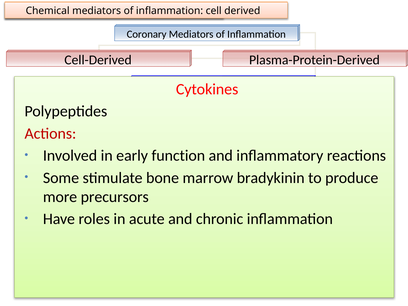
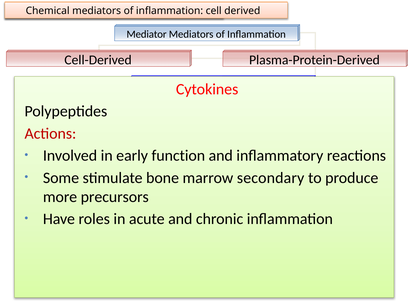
Coronary: Coronary -> Mediator
bradykinin: bradykinin -> secondary
